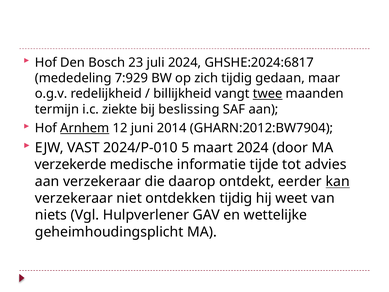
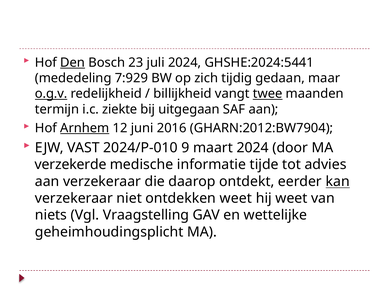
Den underline: none -> present
GHSHE:2024:6817: GHSHE:2024:6817 -> GHSHE:2024:5441
o.g.v underline: none -> present
beslissing: beslissing -> uitgegaan
2014: 2014 -> 2016
5: 5 -> 9
ontdekken tijdig: tijdig -> weet
Hulpverlener: Hulpverlener -> Vraagstelling
